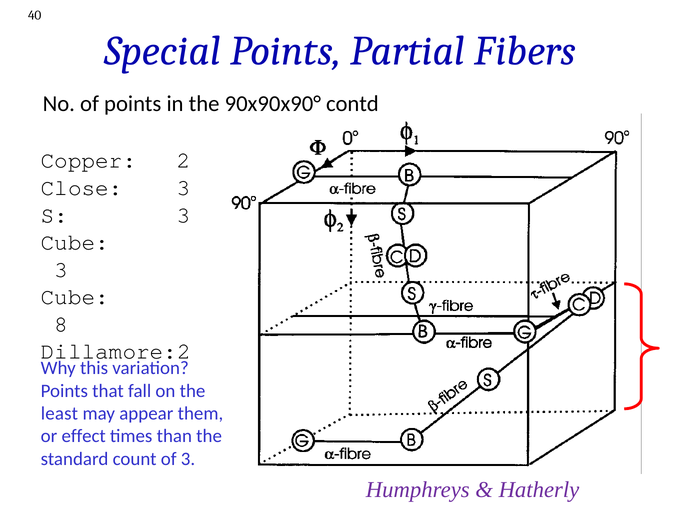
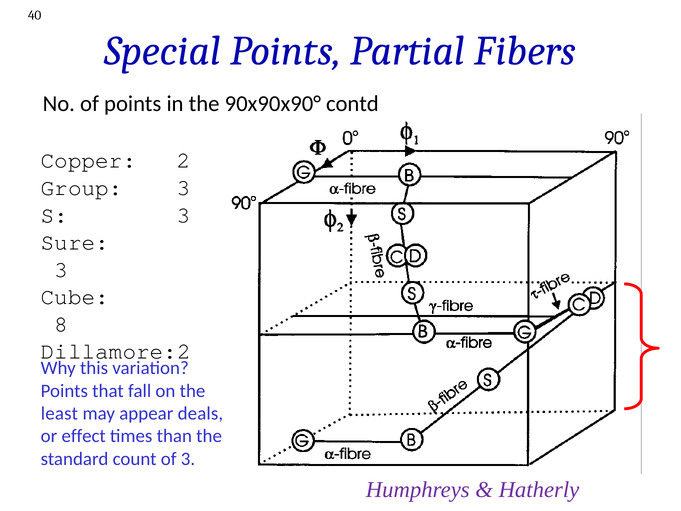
Close: Close -> Group
Cube at (75, 242): Cube -> Sure
them: them -> deals
